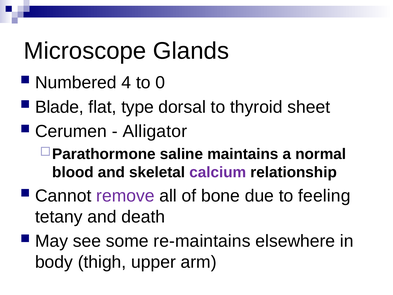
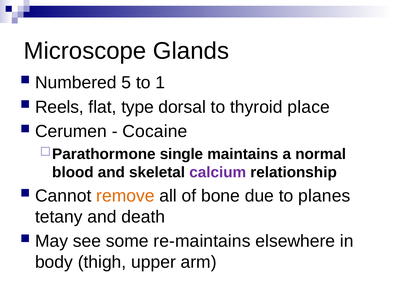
4: 4 -> 5
0: 0 -> 1
Blade: Blade -> Reels
sheet: sheet -> place
Alligator: Alligator -> Cocaine
saline: saline -> single
remove colour: purple -> orange
feeling: feeling -> planes
